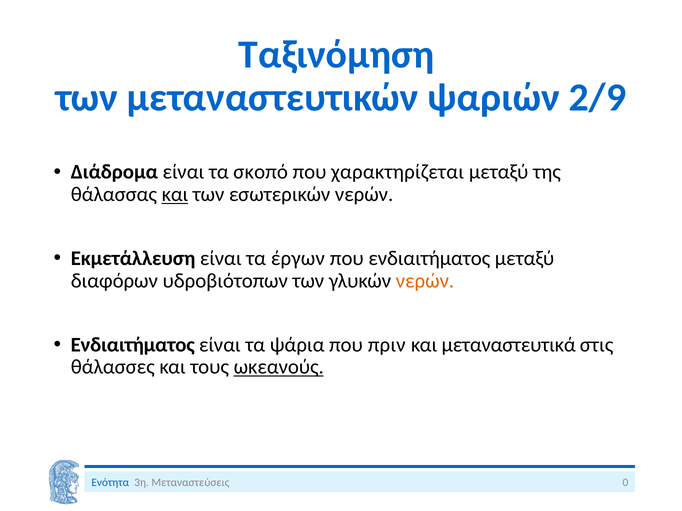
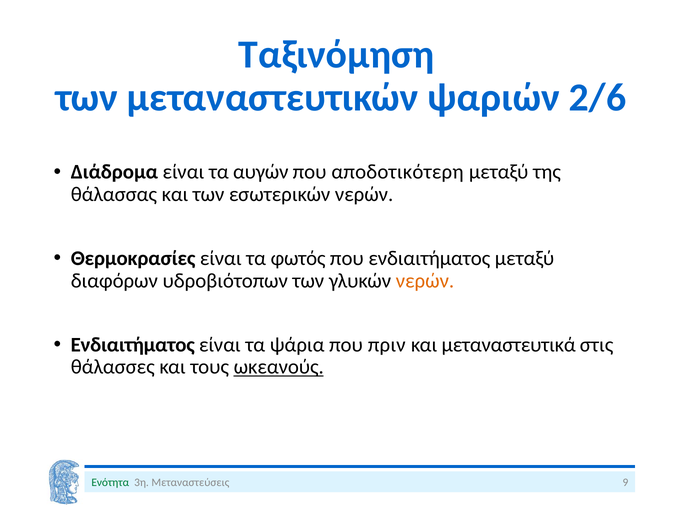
2/9: 2/9 -> 2/6
σκοπό: σκοπό -> αυγών
χαρακτηρίζεται: χαρακτηρίζεται -> αποδοτικότερη
και at (175, 195) underline: present -> none
Εκμετάλλευση: Εκμετάλλευση -> Θερμοκρασίες
έργων: έργων -> φωτός
Ενότητα colour: blue -> green
0: 0 -> 9
